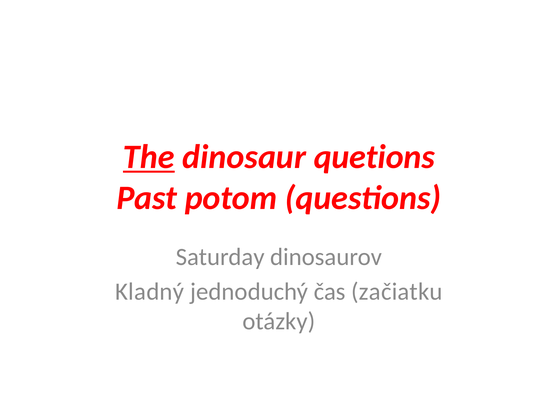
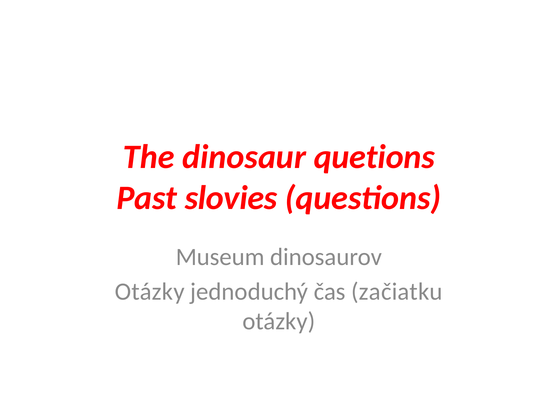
The underline: present -> none
potom: potom -> slovies
Saturday: Saturday -> Museum
Kladný at (150, 291): Kladný -> Otázky
